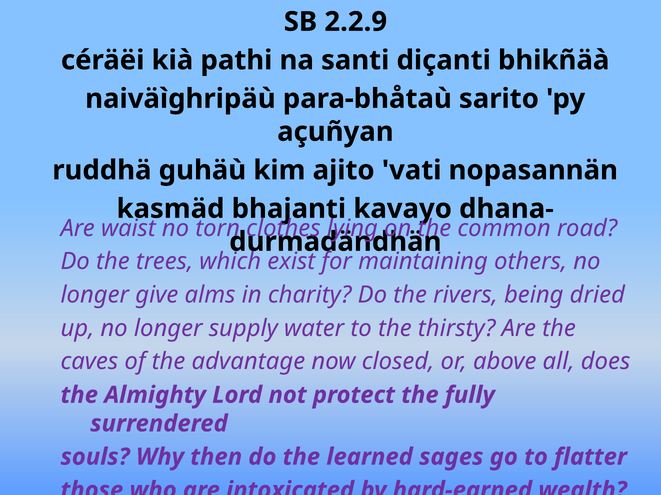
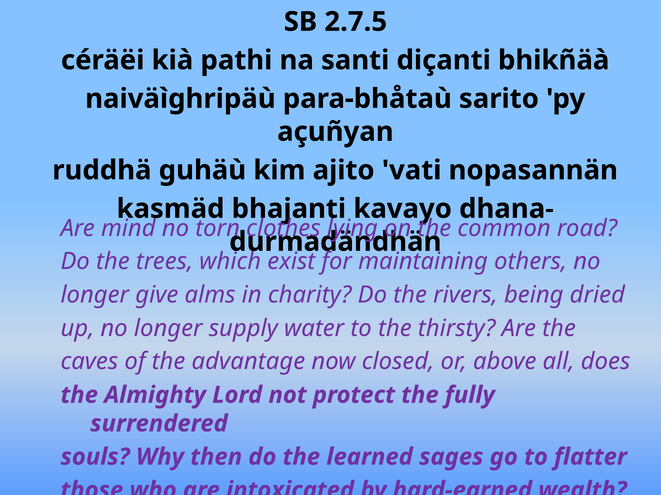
2.2.9: 2.2.9 -> 2.7.5
waist: waist -> mind
